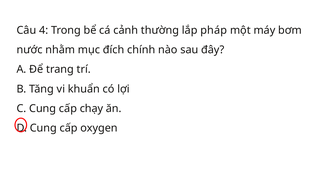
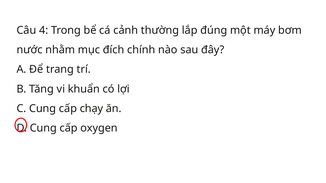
pháp: pháp -> đúng
